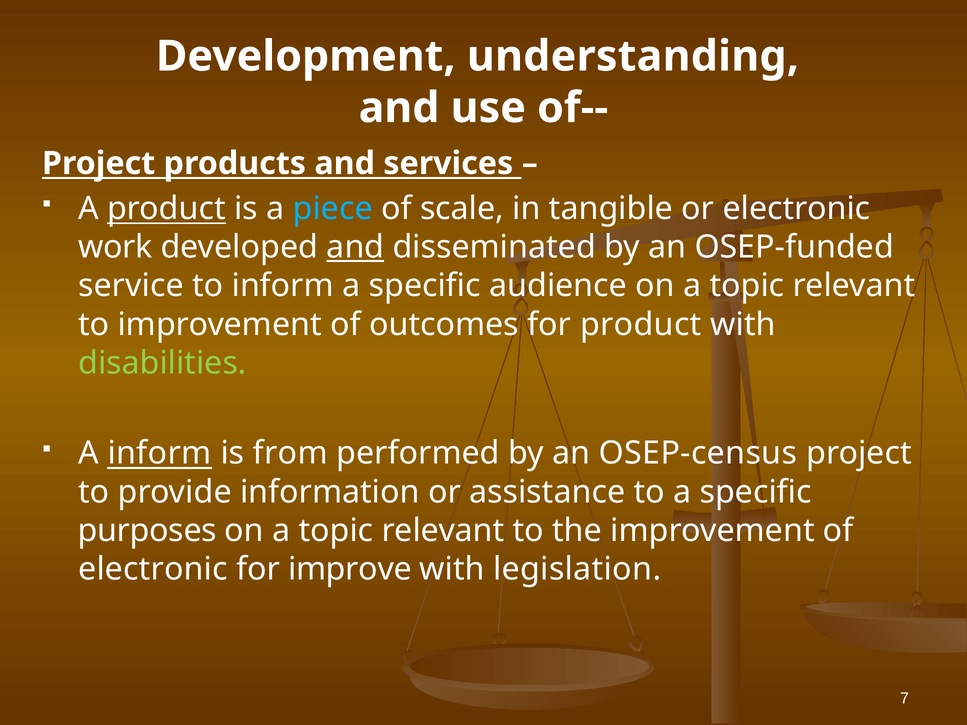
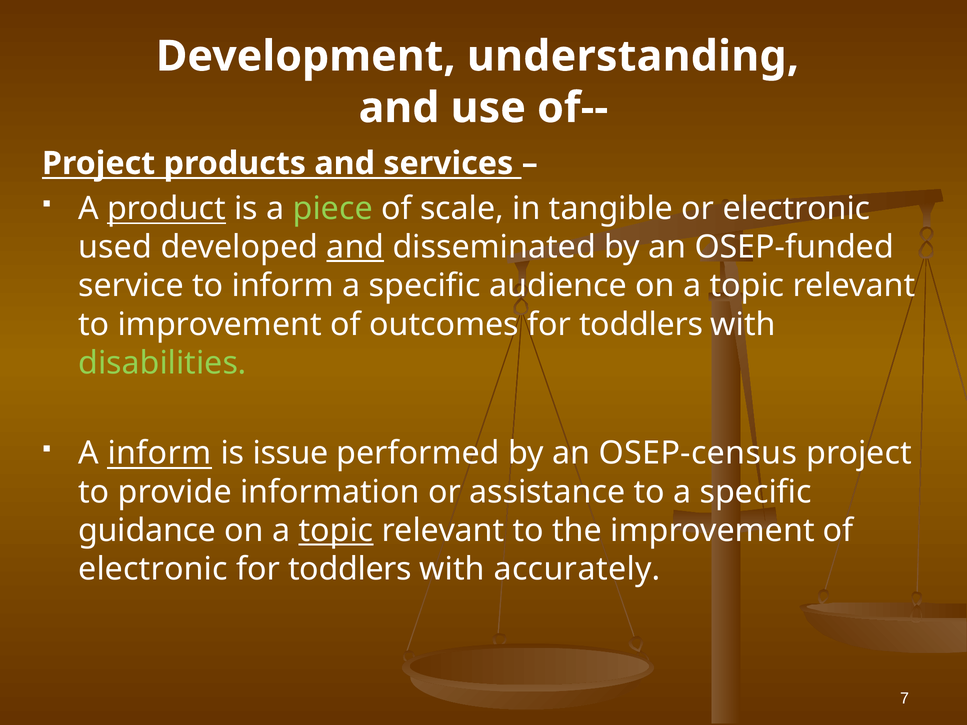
piece colour: light blue -> light green
work: work -> used
outcomes for product: product -> toddlers
from: from -> issue
purposes: purposes -> guidance
topic at (336, 531) underline: none -> present
improve at (350, 570): improve -> toddlers
legislation: legislation -> accurately
